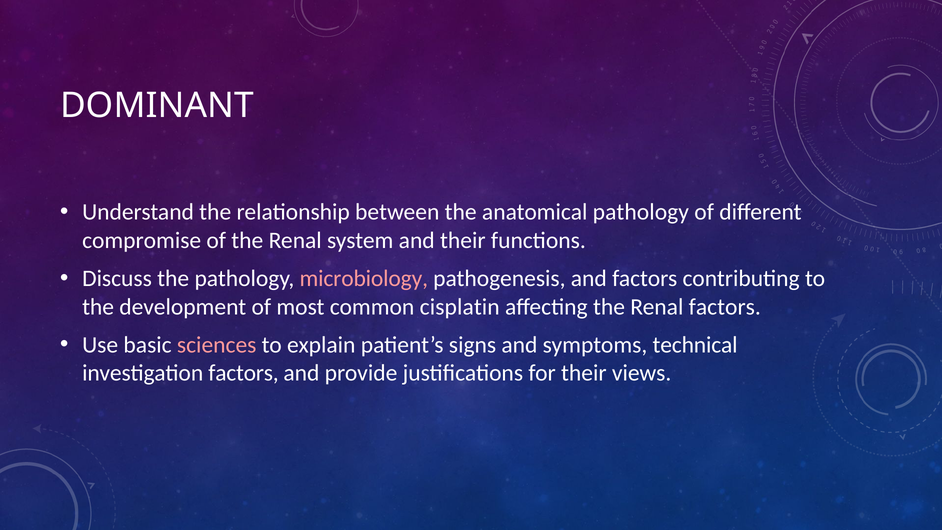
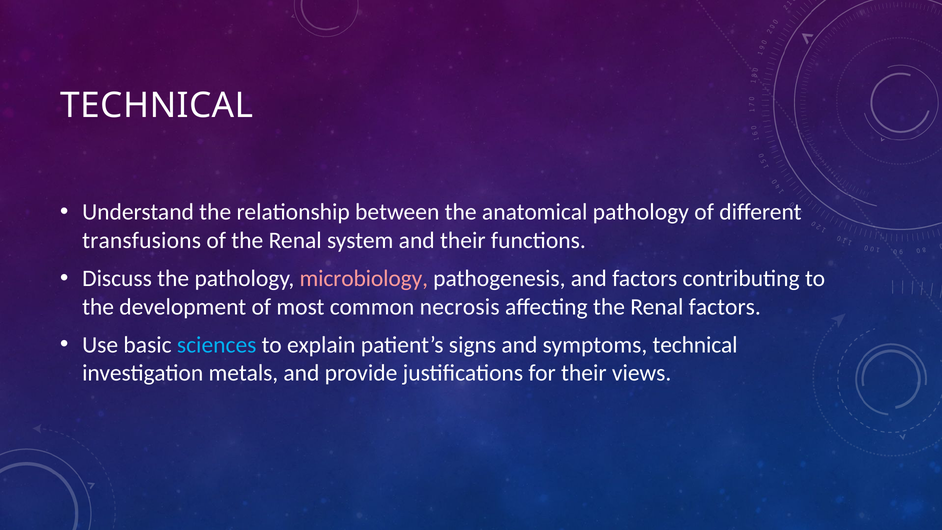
DOMINANT at (157, 106): DOMINANT -> TECHNICAL
compromise: compromise -> transfusions
cisplatin: cisplatin -> necrosis
sciences colour: pink -> light blue
investigation factors: factors -> metals
